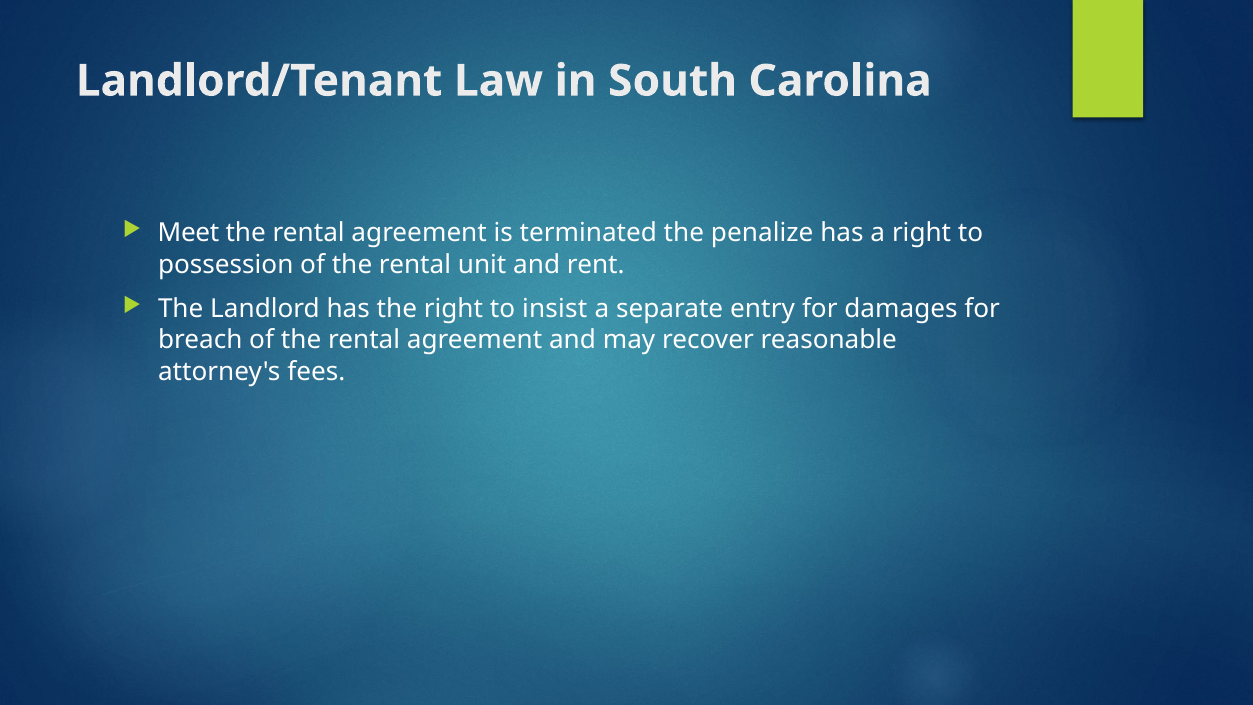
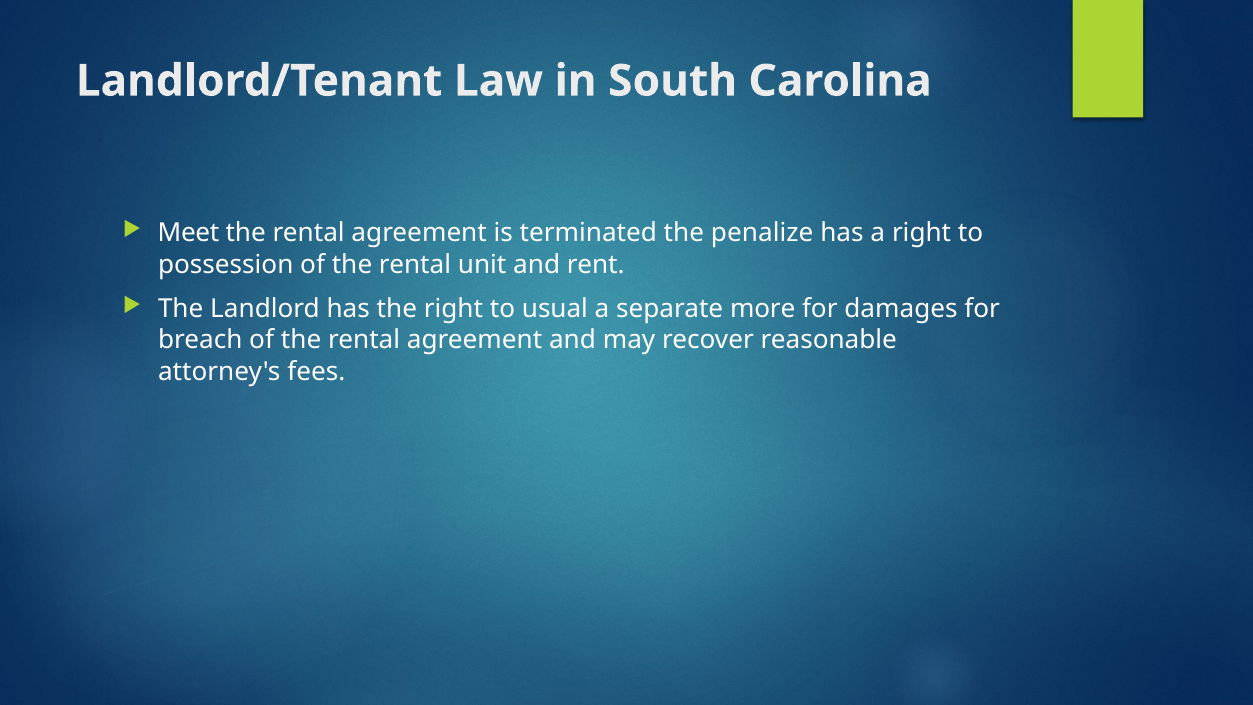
insist: insist -> usual
entry: entry -> more
